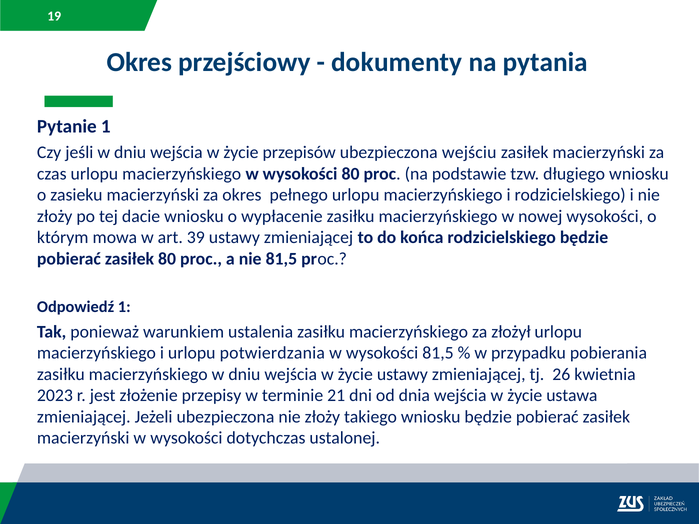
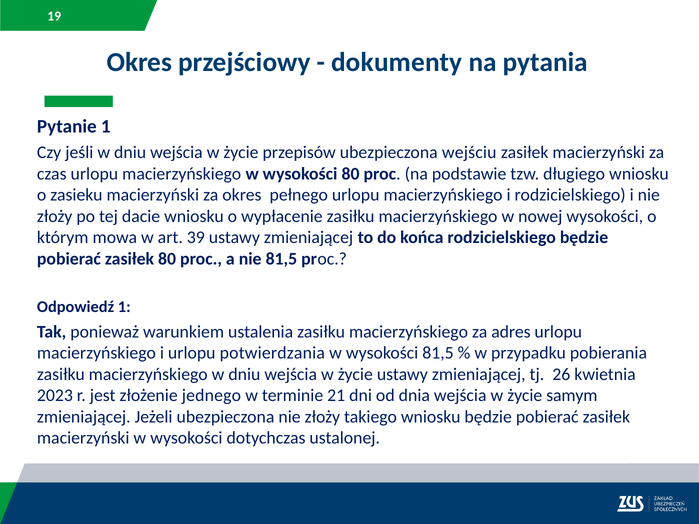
złożył: złożył -> adres
przepisy: przepisy -> jednego
ustawa: ustawa -> samym
